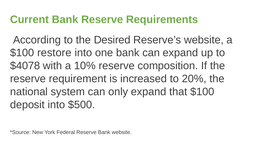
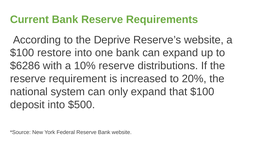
Desired: Desired -> Deprive
$4078: $4078 -> $6286
composition: composition -> distributions
